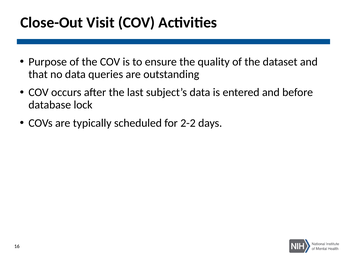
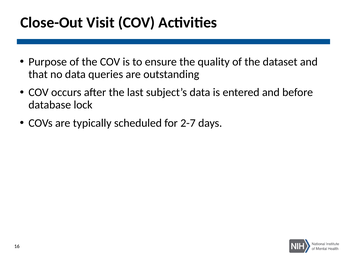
2-2: 2-2 -> 2-7
